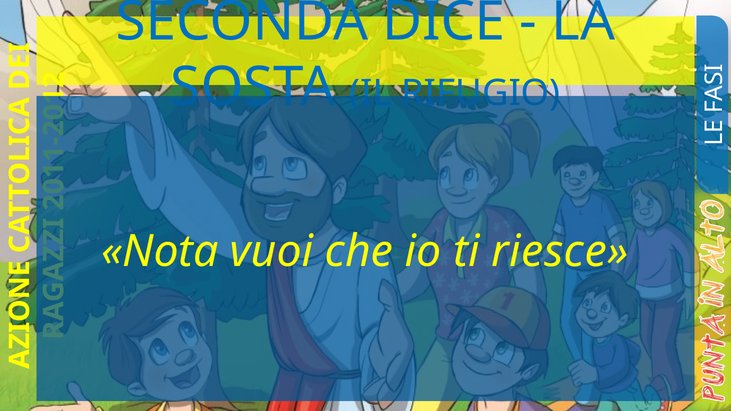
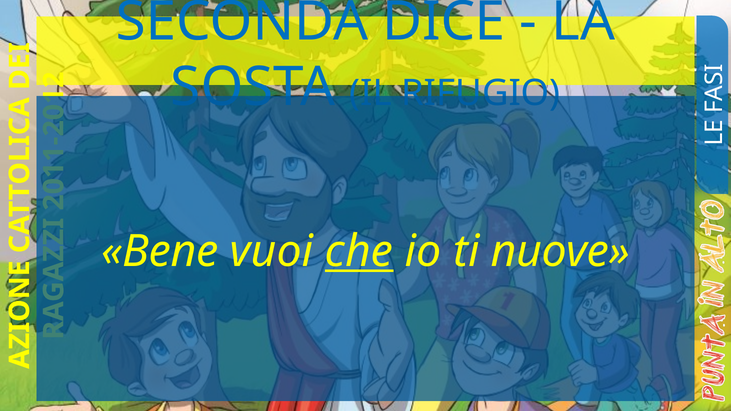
Nota: Nota -> Bene
che underline: none -> present
riesce: riesce -> nuove
